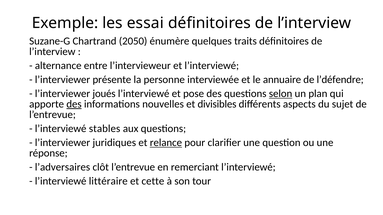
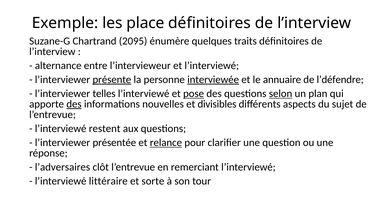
essai: essai -> place
2050: 2050 -> 2095
présente underline: none -> present
interviewée underline: none -> present
joués: joués -> telles
pose underline: none -> present
stables: stables -> restent
juridiques: juridiques -> présentée
cette: cette -> sorte
